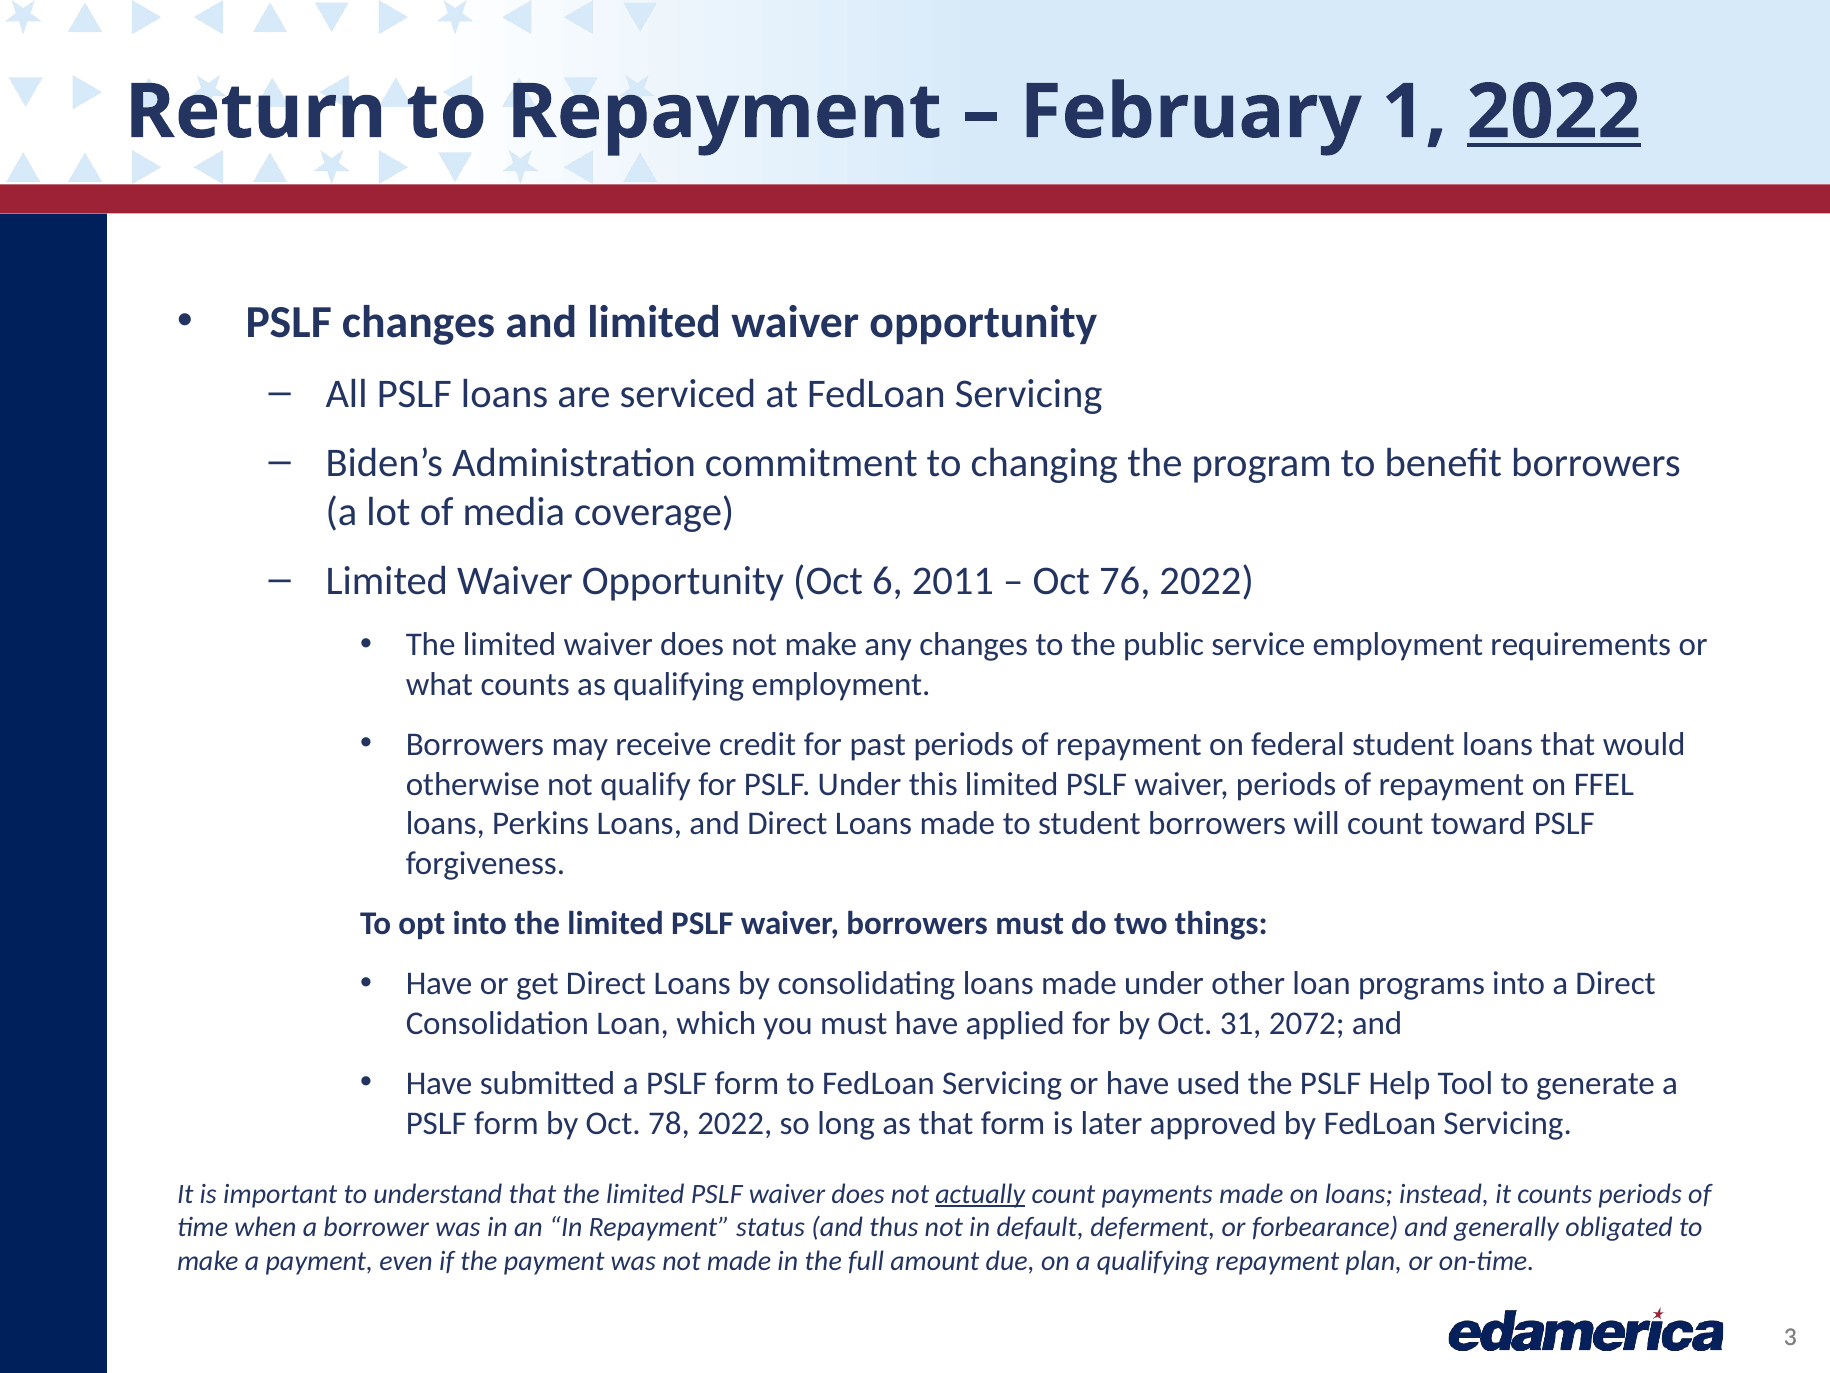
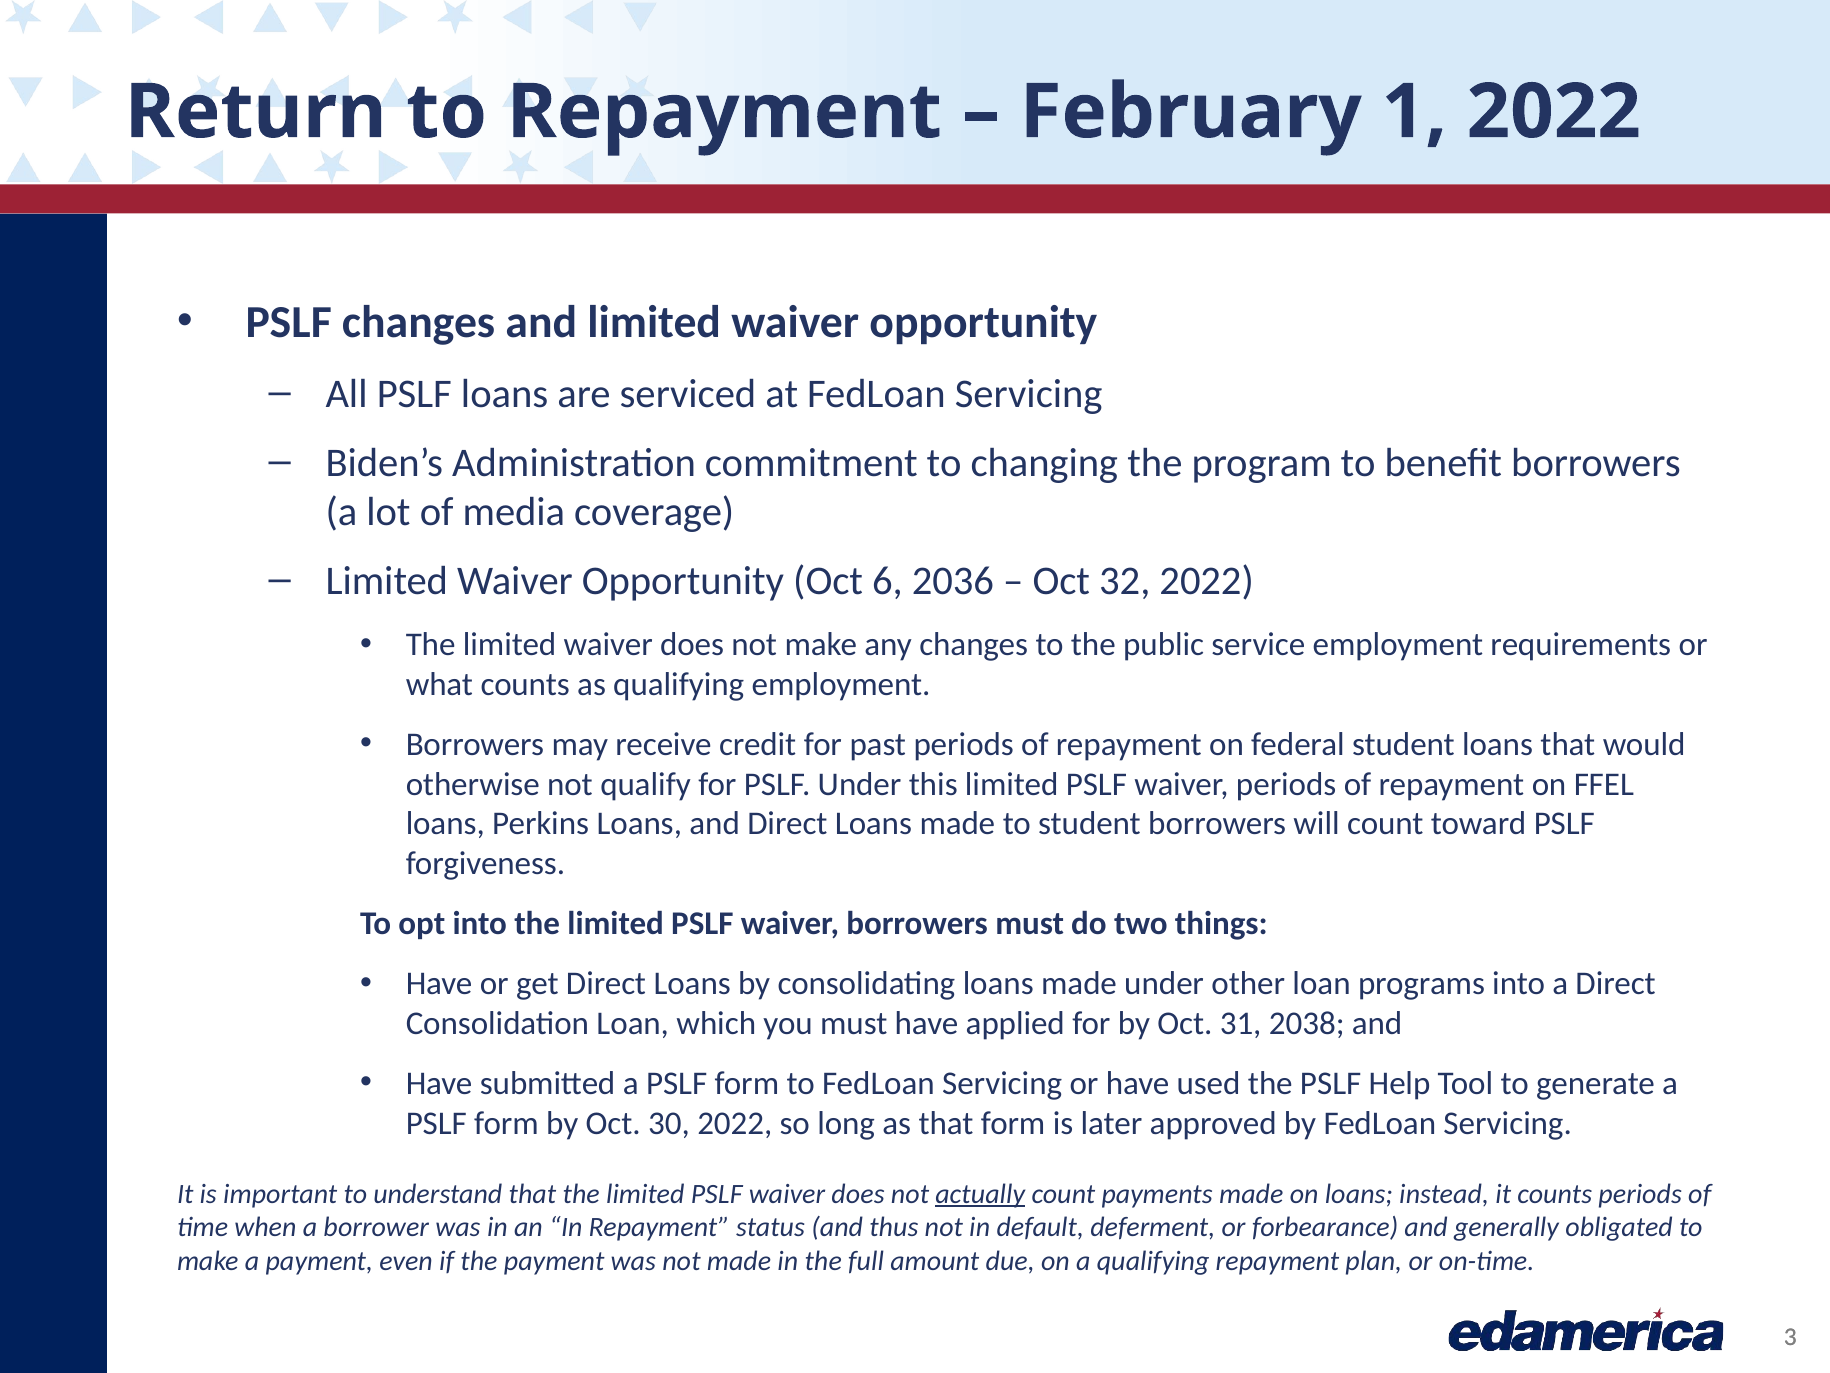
2022 at (1554, 112) underline: present -> none
2011: 2011 -> 2036
76: 76 -> 32
2072: 2072 -> 2038
78: 78 -> 30
